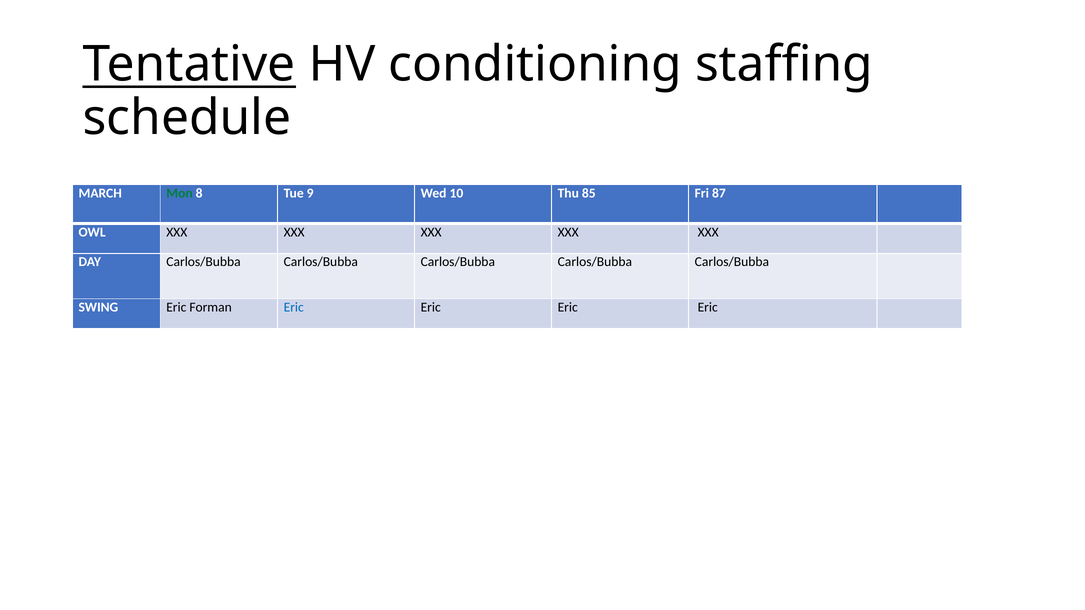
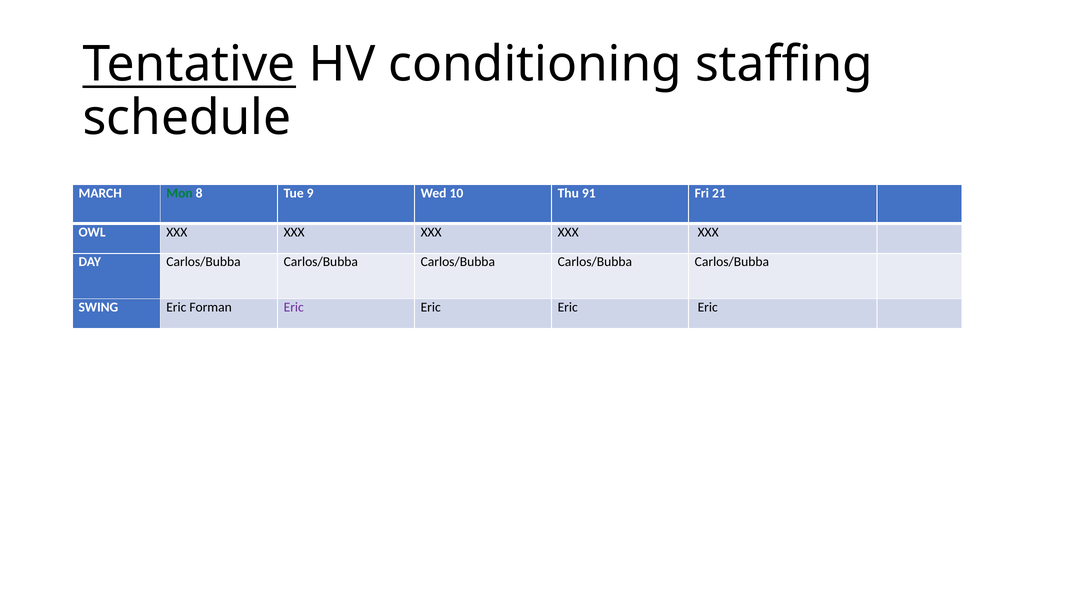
85: 85 -> 91
87: 87 -> 21
Eric at (294, 307) colour: blue -> purple
